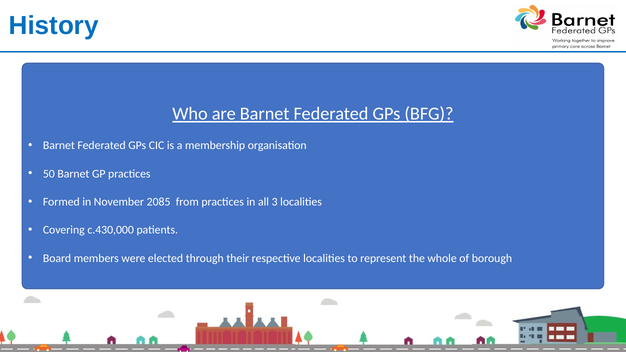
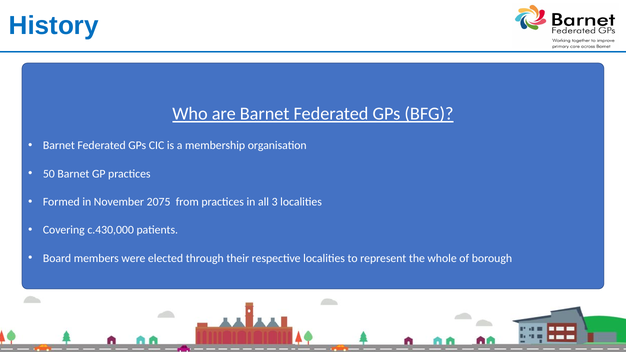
2085: 2085 -> 2075
